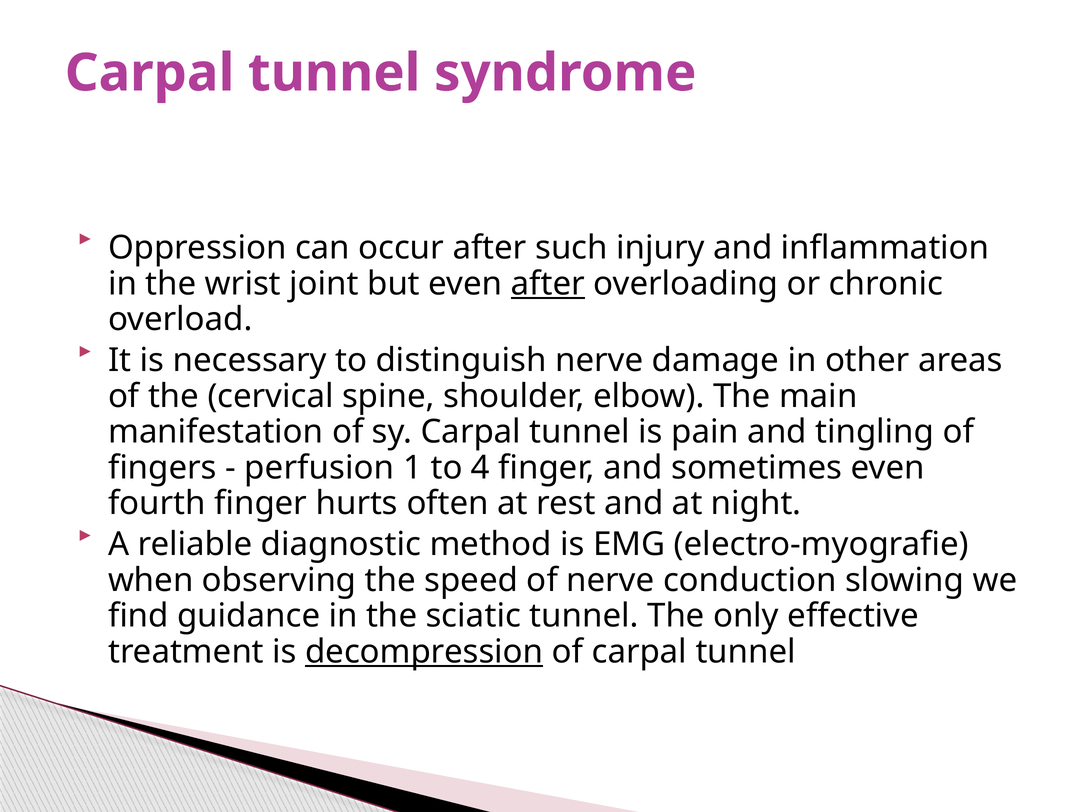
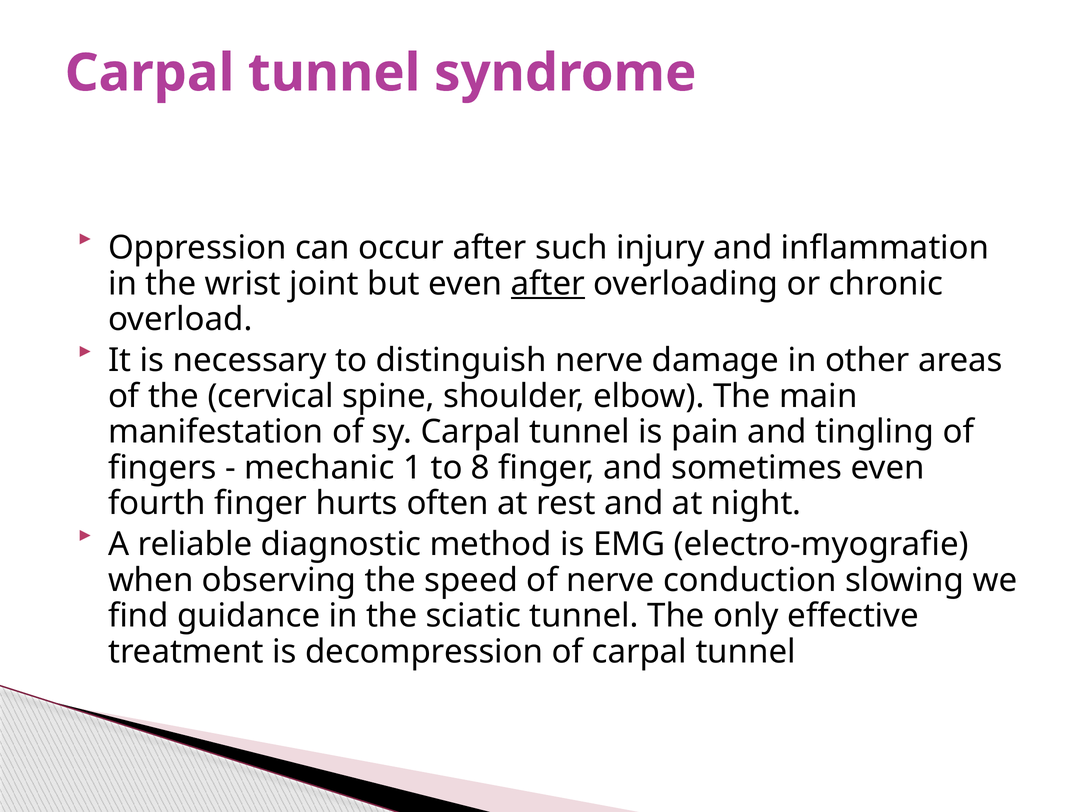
perfusion: perfusion -> mechanic
4: 4 -> 8
decompression underline: present -> none
